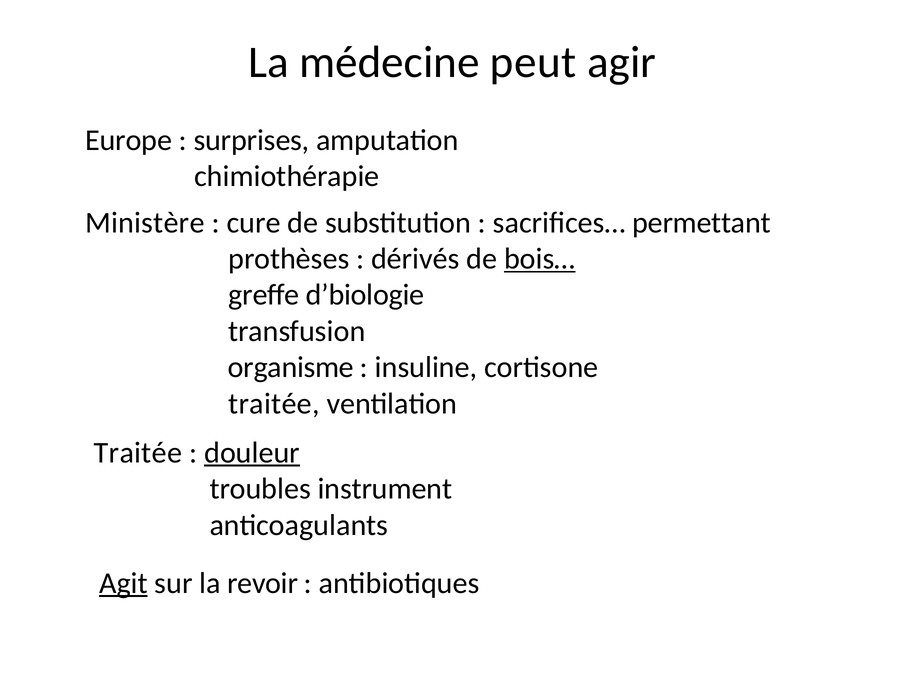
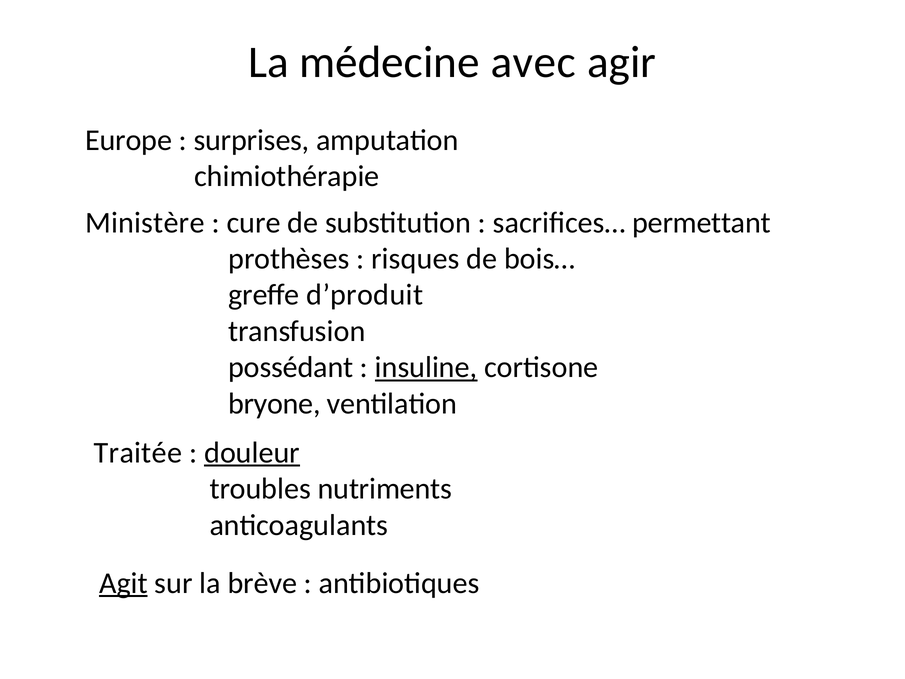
peut: peut -> avec
dérivés: dérivés -> risques
bois… underline: present -> none
d’biologie: d’biologie -> d’produit
organisme: organisme -> possédant
insuline underline: none -> present
traitée at (274, 403): traitée -> bryone
instrument: instrument -> nutriments
revoir: revoir -> brève
